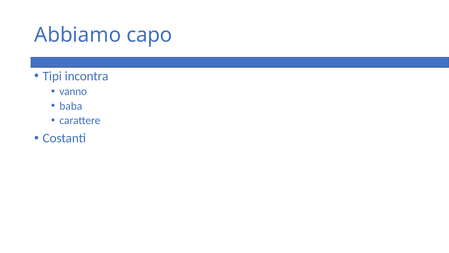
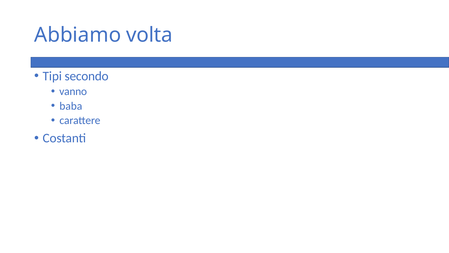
capo: capo -> volta
incontra: incontra -> secondo
